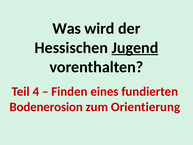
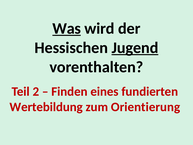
Was underline: none -> present
4: 4 -> 2
Bodenerosion: Bodenerosion -> Wertebildung
